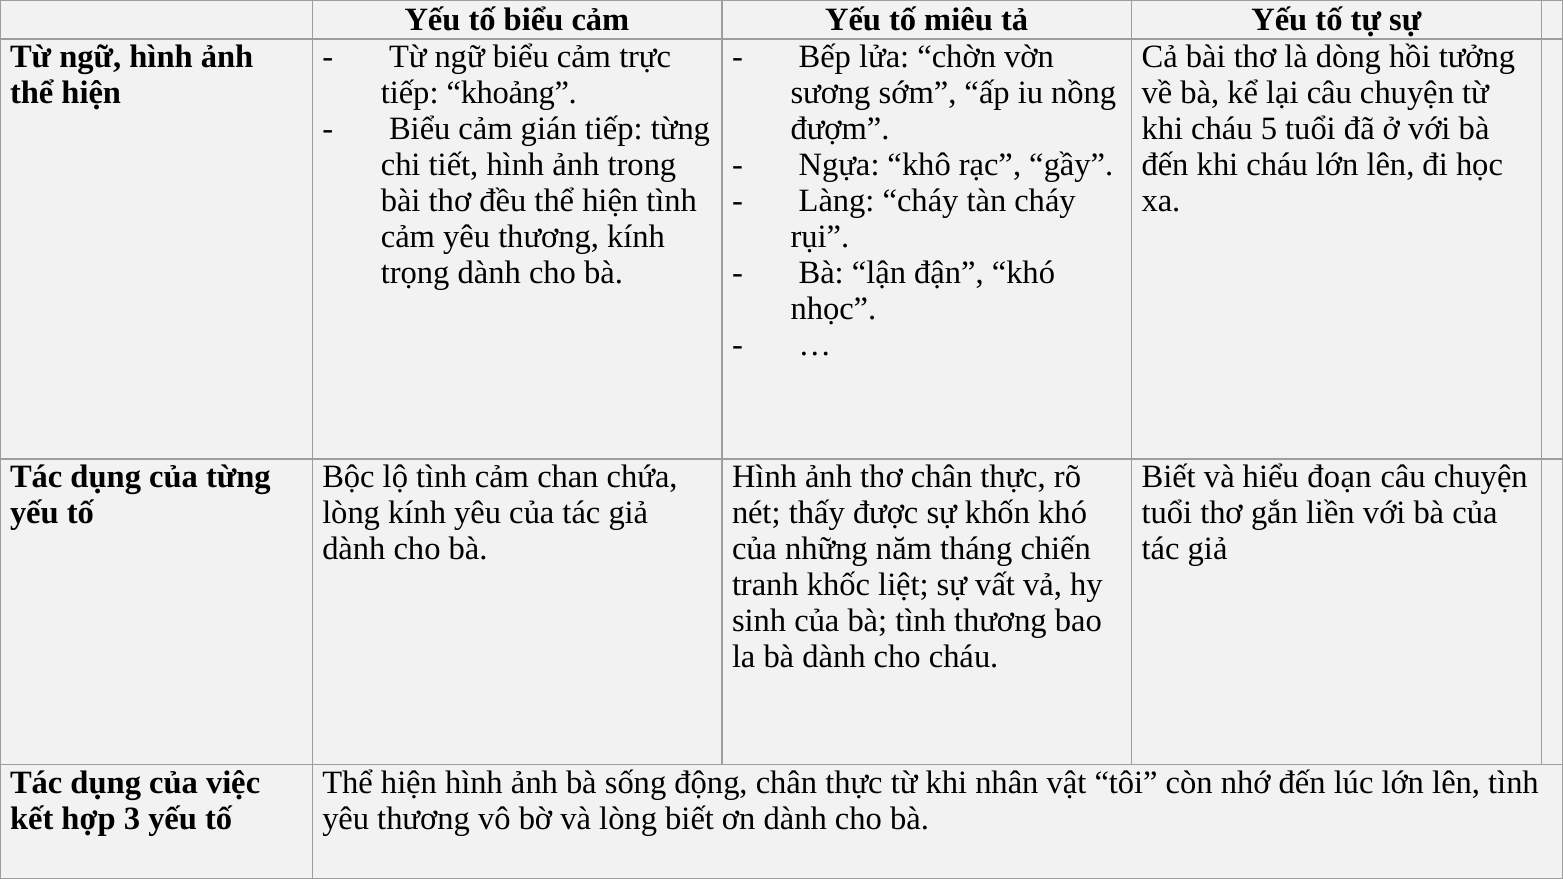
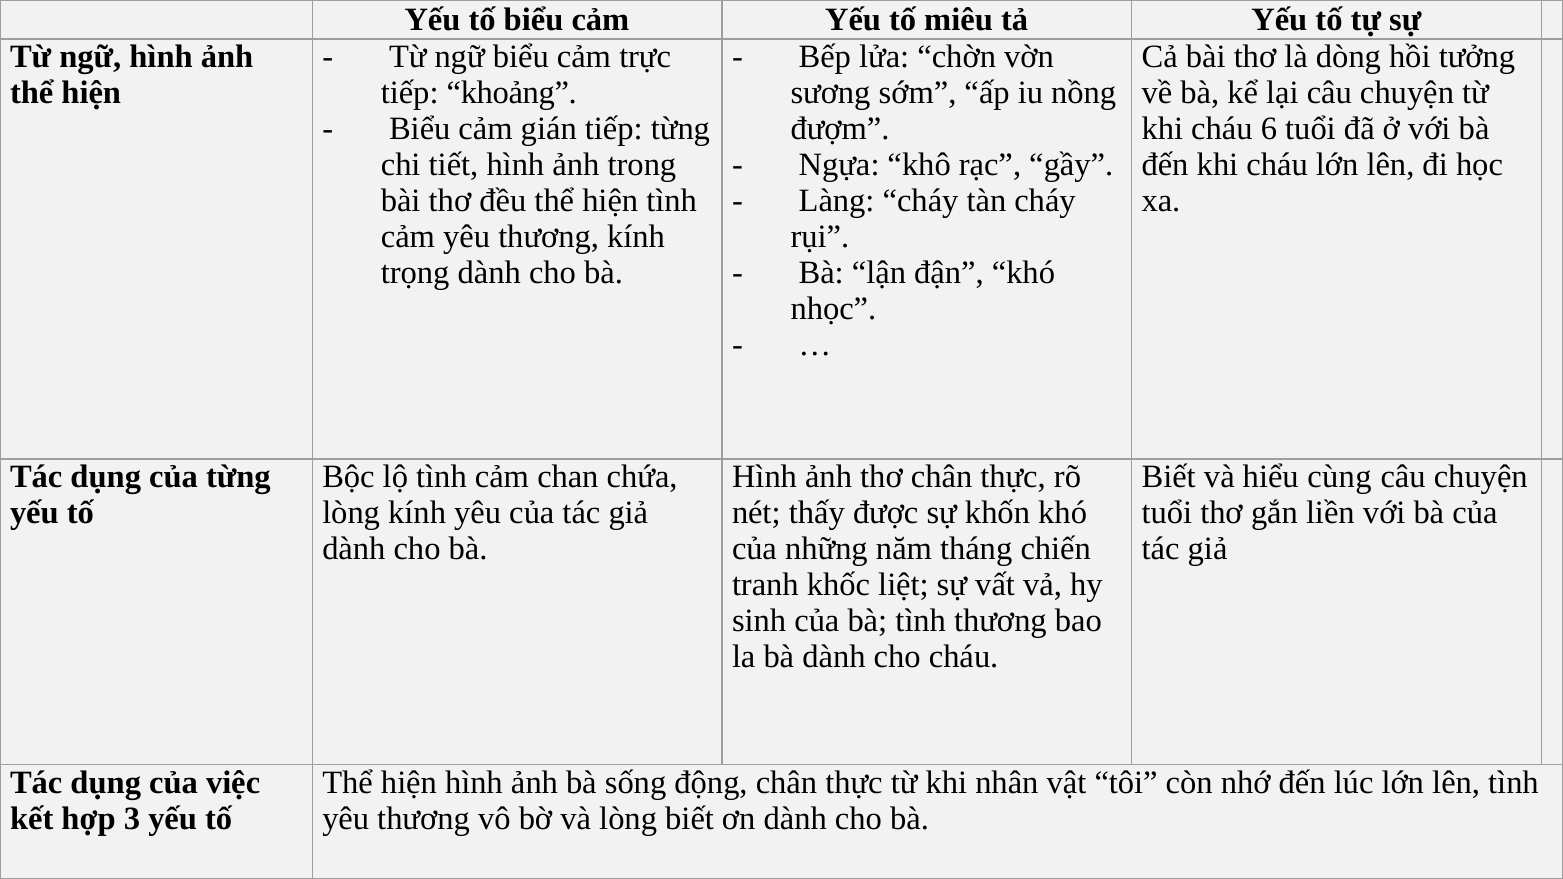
5: 5 -> 6
đoạn: đoạn -> cùng
